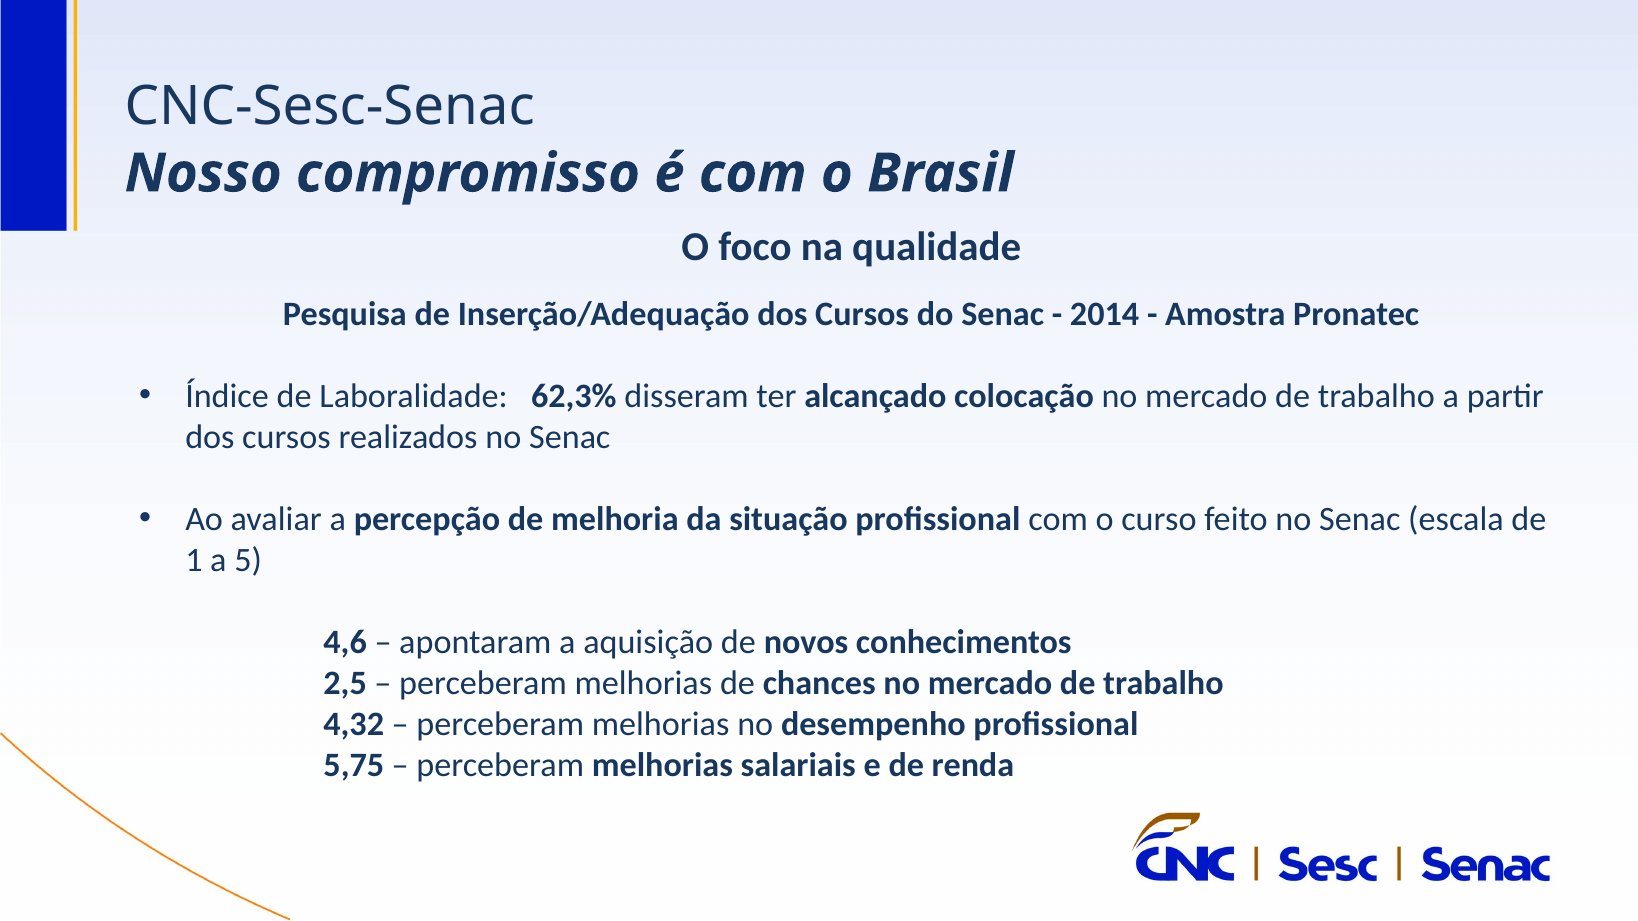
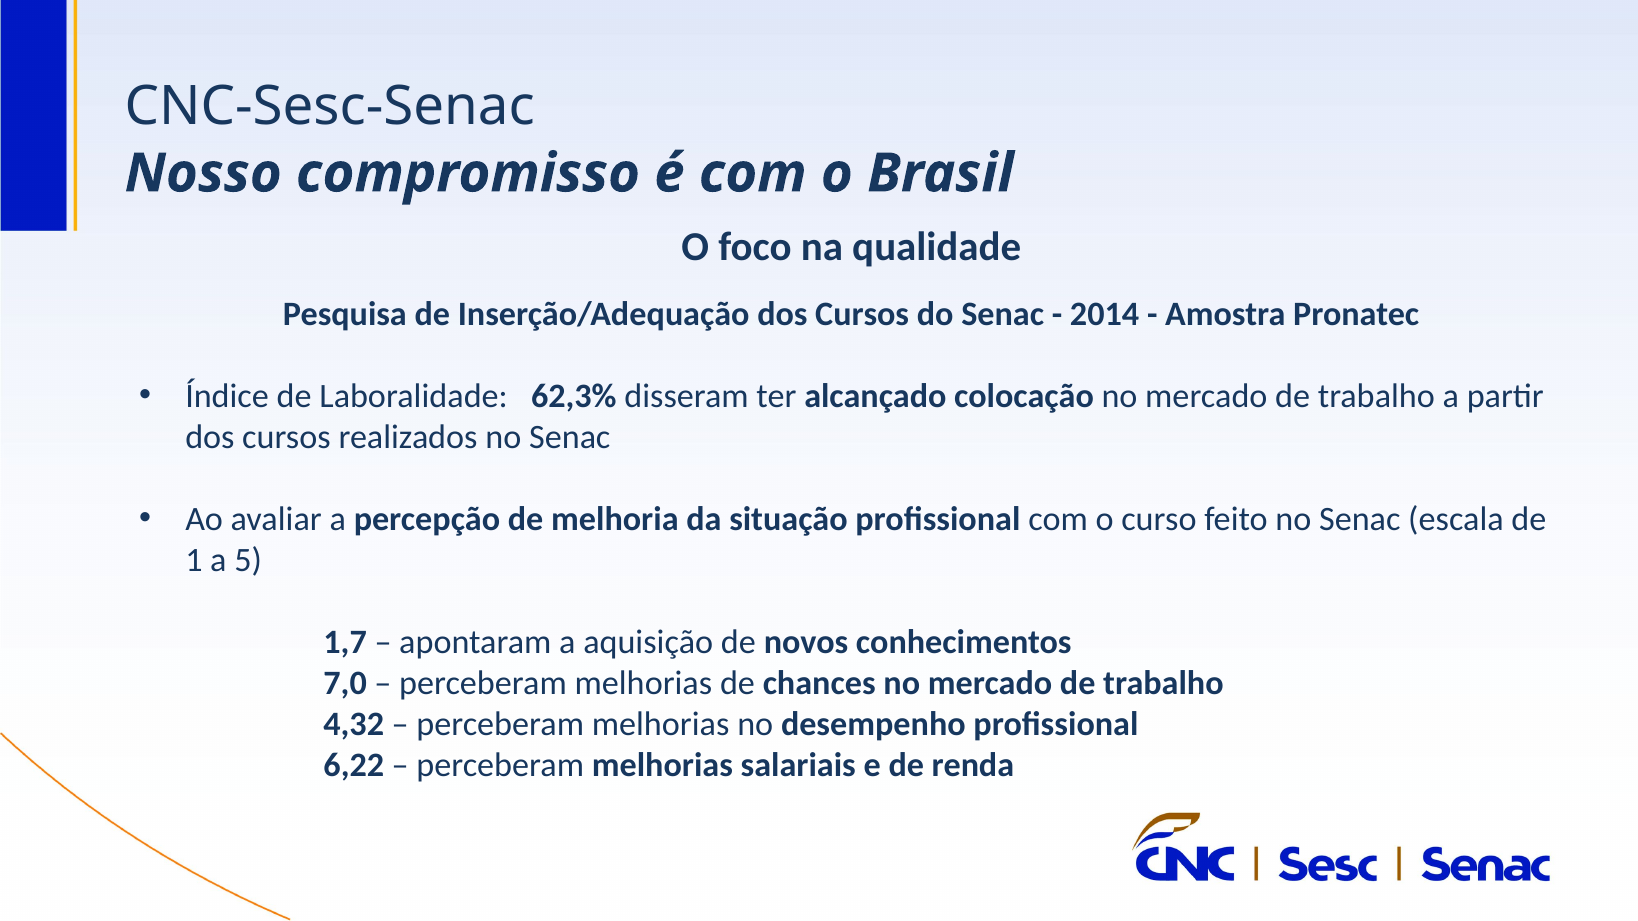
4,6: 4,6 -> 1,7
2,5: 2,5 -> 7,0
5,75: 5,75 -> 6,22
